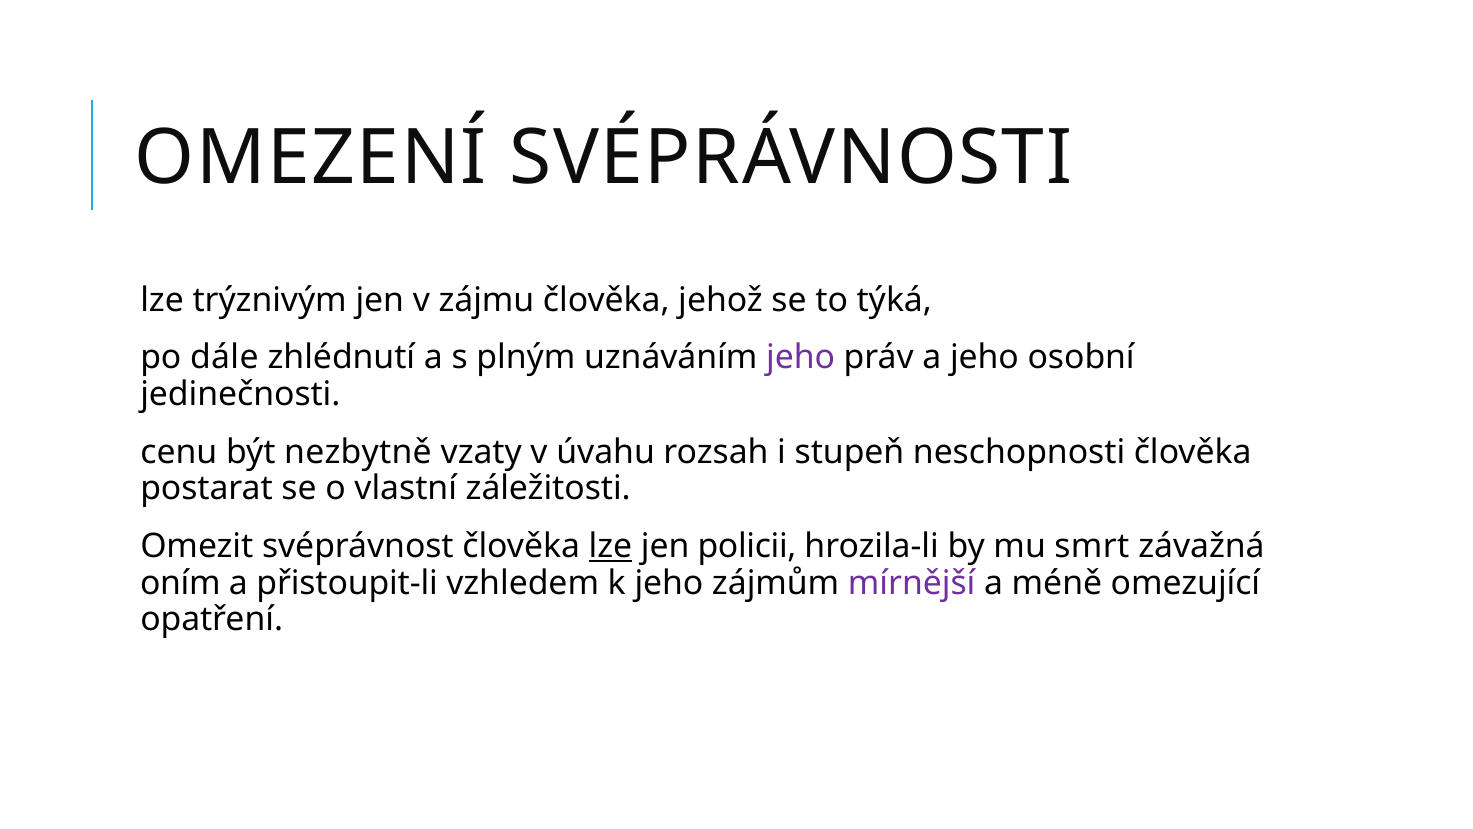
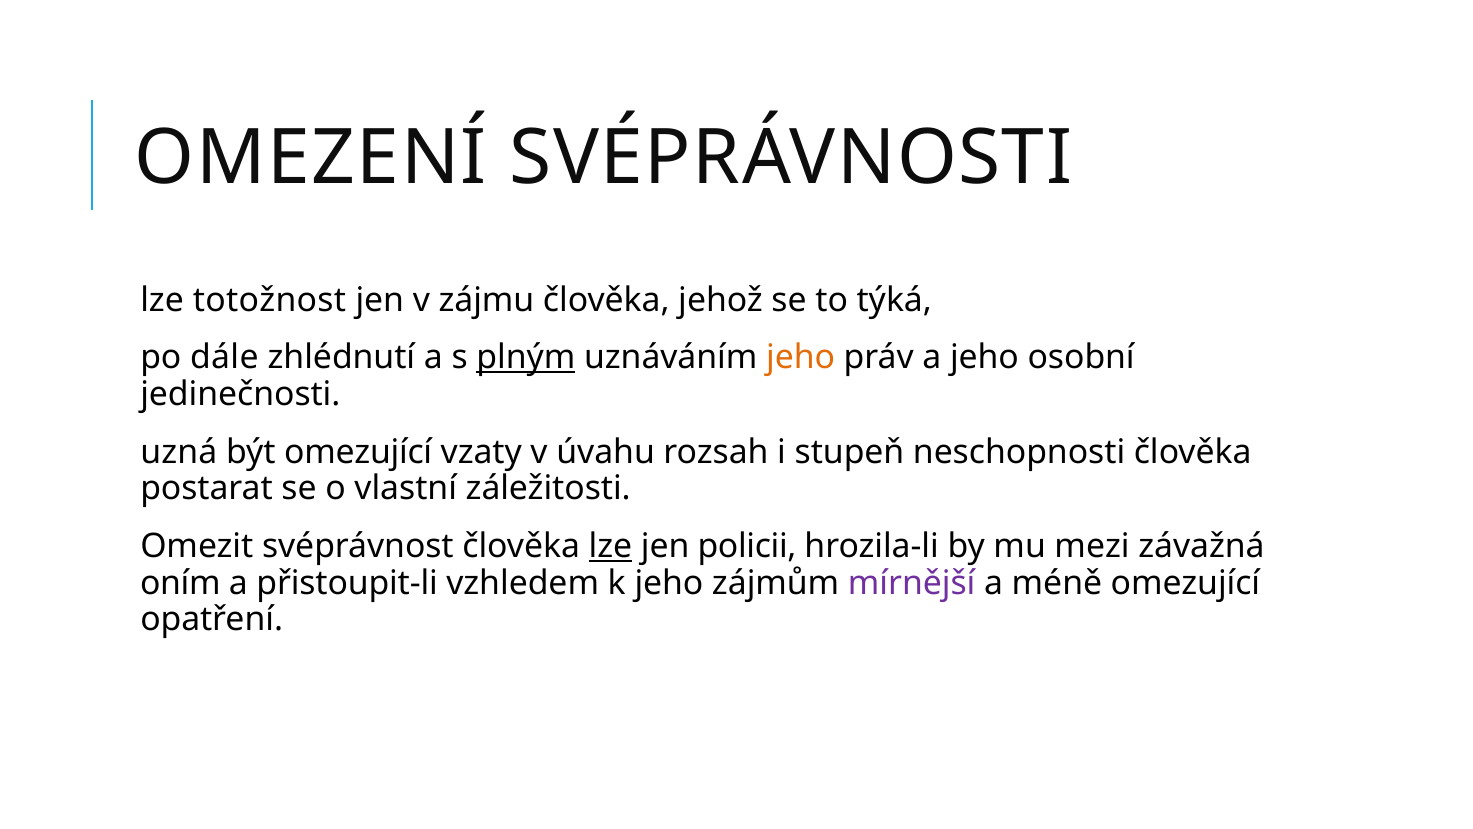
trýznivým: trýznivým -> totožnost
plným underline: none -> present
jeho at (801, 358) colour: purple -> orange
cenu: cenu -> uzná
být nezbytně: nezbytně -> omezující
smrt: smrt -> mezi
